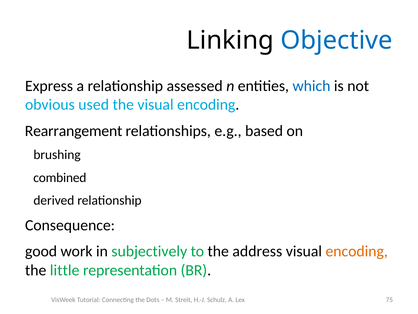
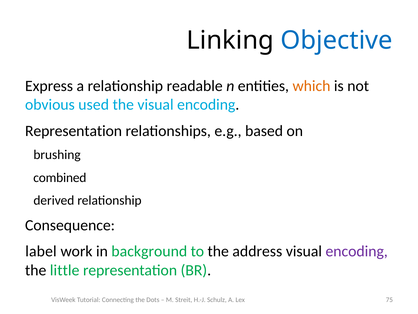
assessed: assessed -> readable
which colour: blue -> orange
Rearrangement at (74, 131): Rearrangement -> Representation
good: good -> label
subjectively: subjectively -> background
encoding at (357, 251) colour: orange -> purple
